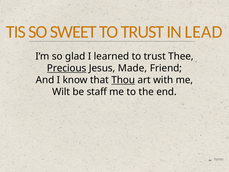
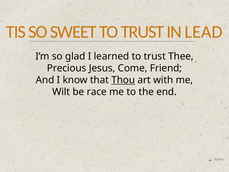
Precious underline: present -> none
Made: Made -> Come
staff: staff -> race
